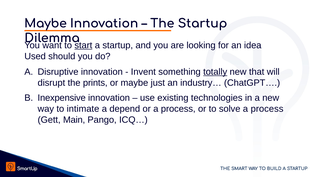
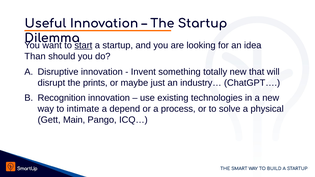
Maybe at (45, 24): Maybe -> Useful
Used: Used -> Than
totally underline: present -> none
Inexpensive: Inexpensive -> Recognition
solve a process: process -> physical
